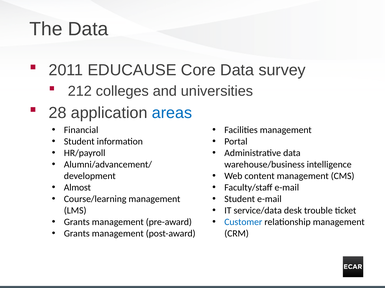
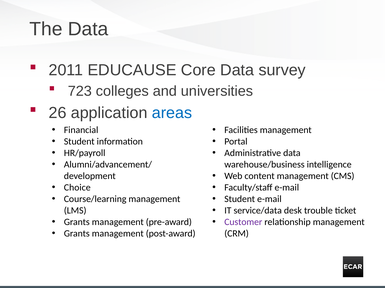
212: 212 -> 723
28: 28 -> 26
Almost: Almost -> Choice
Customer colour: blue -> purple
